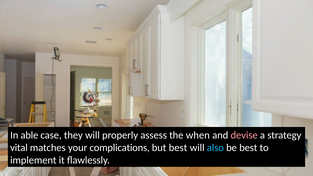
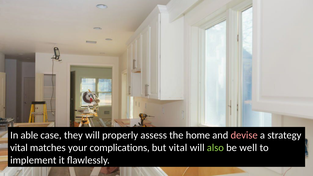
when: when -> home
but best: best -> vital
also colour: light blue -> light green
be best: best -> well
